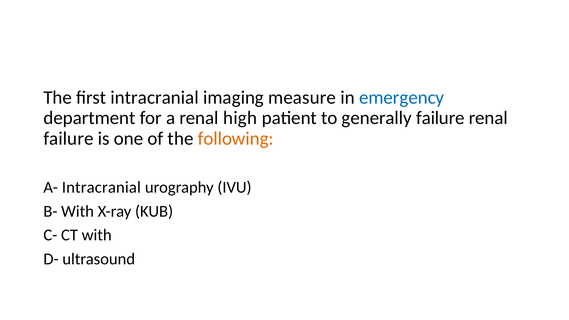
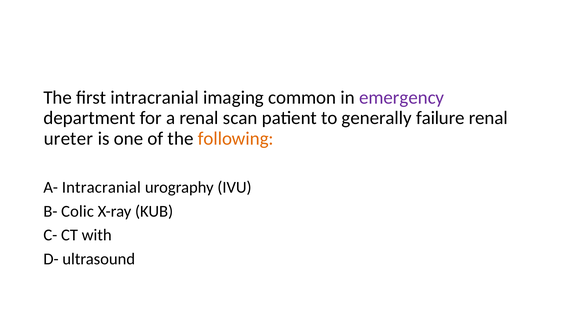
measure: measure -> common
emergency colour: blue -> purple
high: high -> scan
failure at (68, 138): failure -> ureter
B- With: With -> Colic
